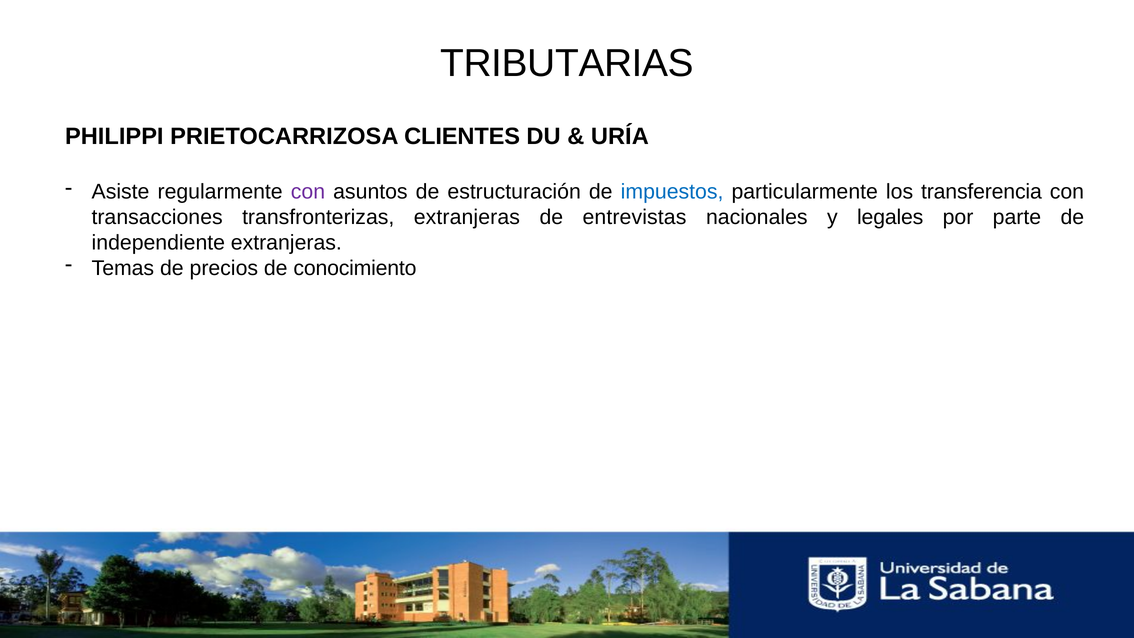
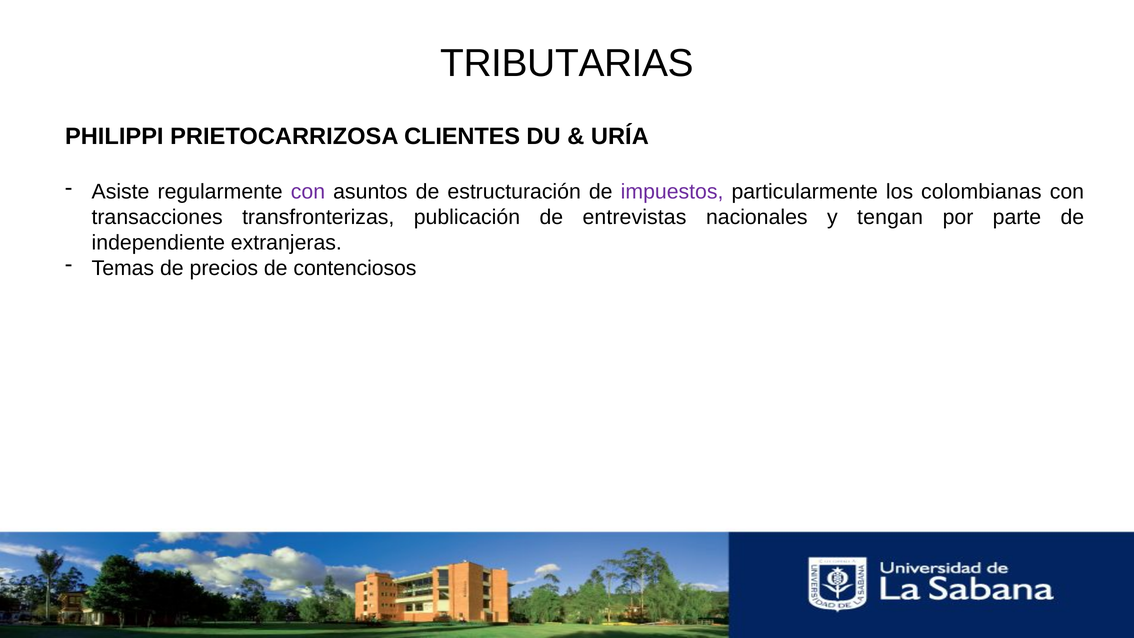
impuestos colour: blue -> purple
transferencia: transferencia -> colombianas
transfronterizas extranjeras: extranjeras -> publicación
legales: legales -> tengan
conocimiento: conocimiento -> contenciosos
